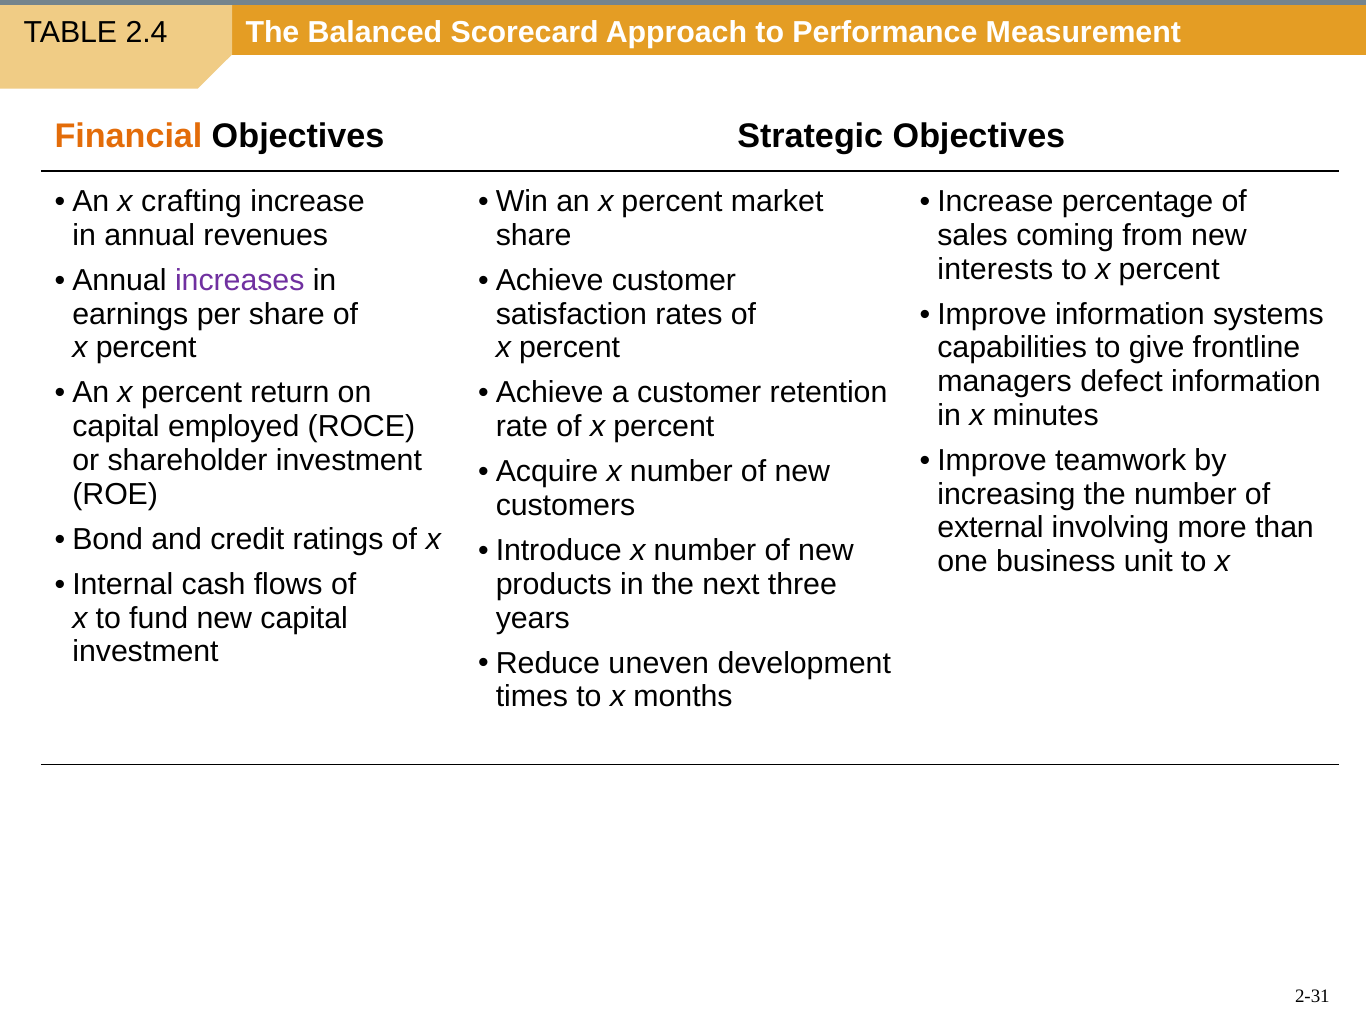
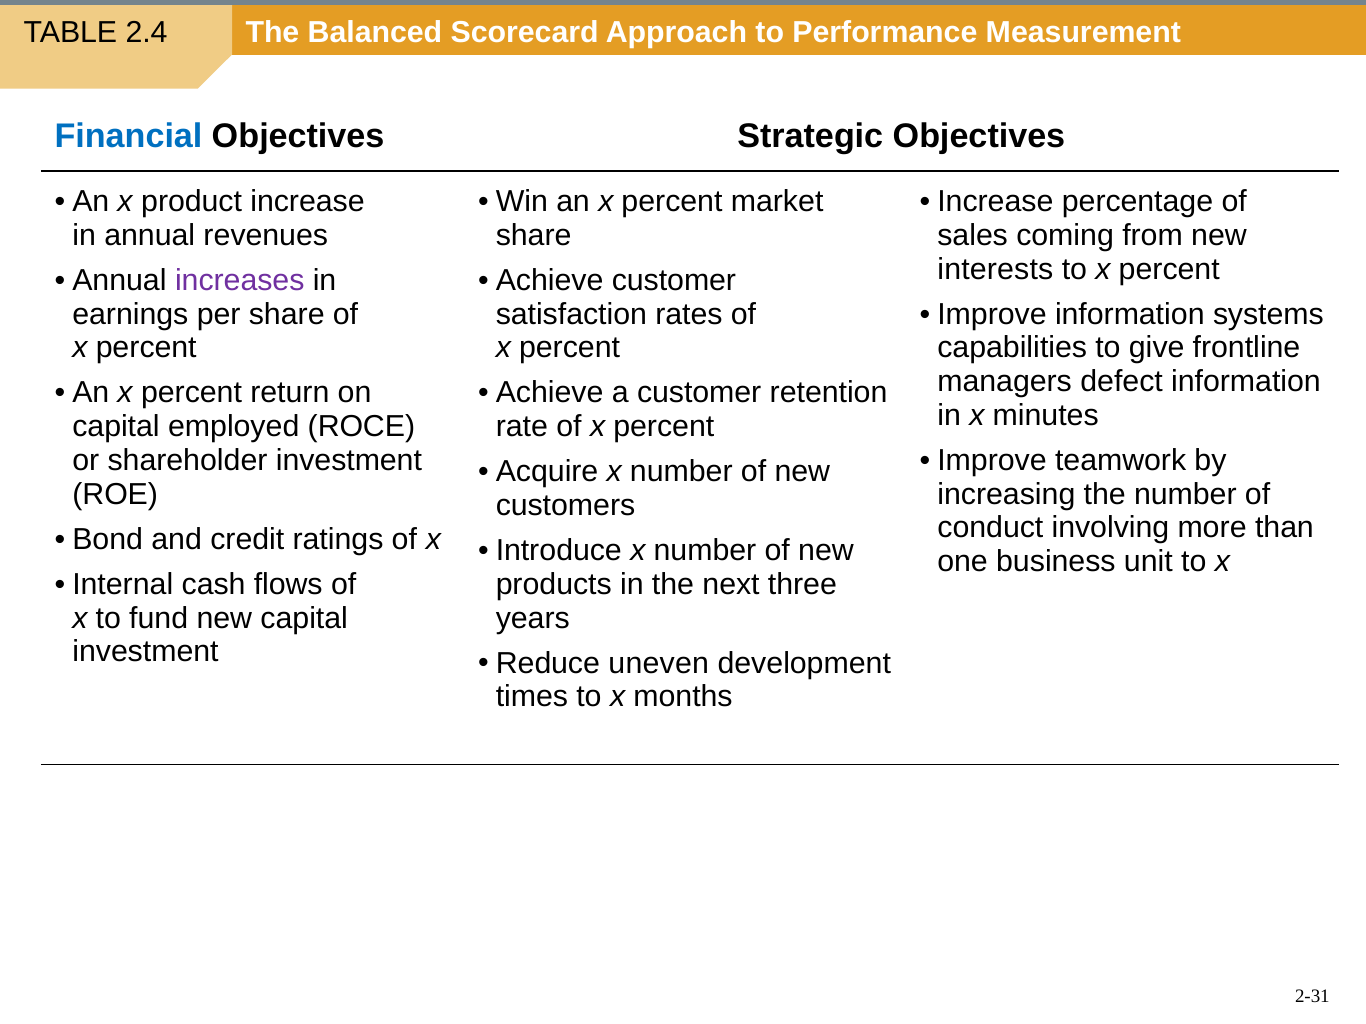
Financial colour: orange -> blue
crafting: crafting -> product
external: external -> conduct
